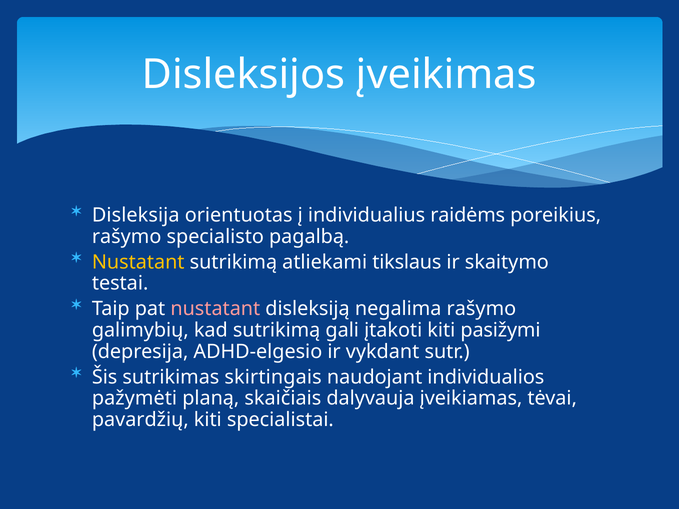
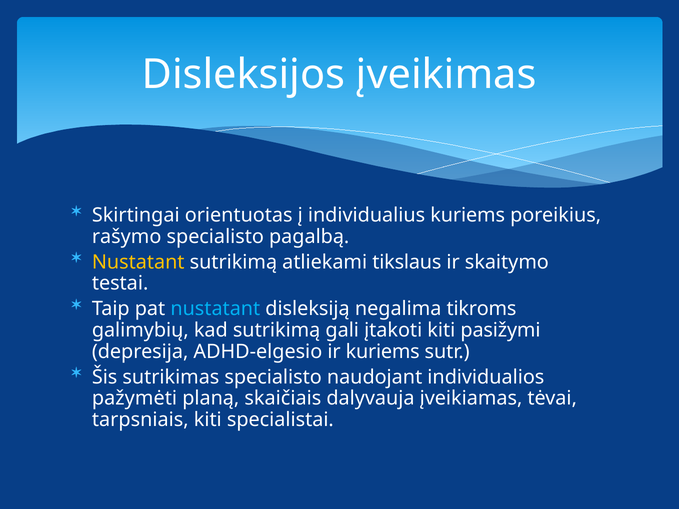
Disleksija: Disleksija -> Skirtingai
individualius raidėms: raidėms -> kuriems
nustatant at (215, 309) colour: pink -> light blue
negalima rašymo: rašymo -> tikroms
ir vykdant: vykdant -> kuriems
sutrikimas skirtingais: skirtingais -> specialisto
pavardžių: pavardžių -> tarpsniais
